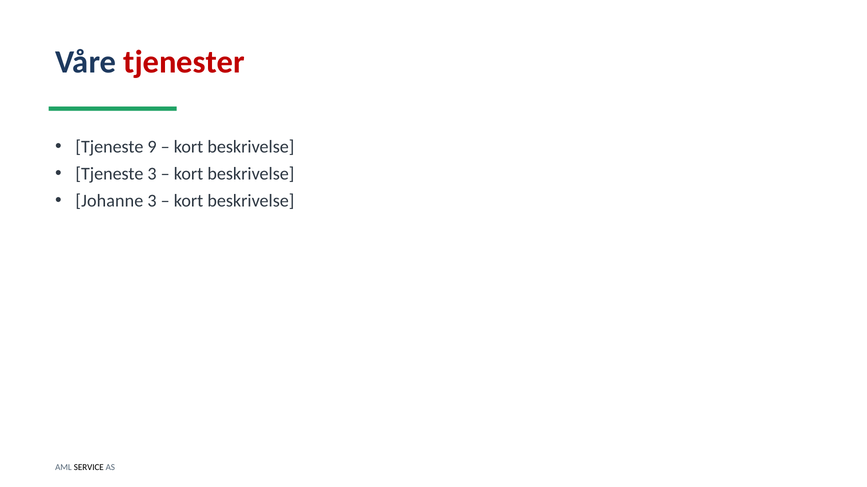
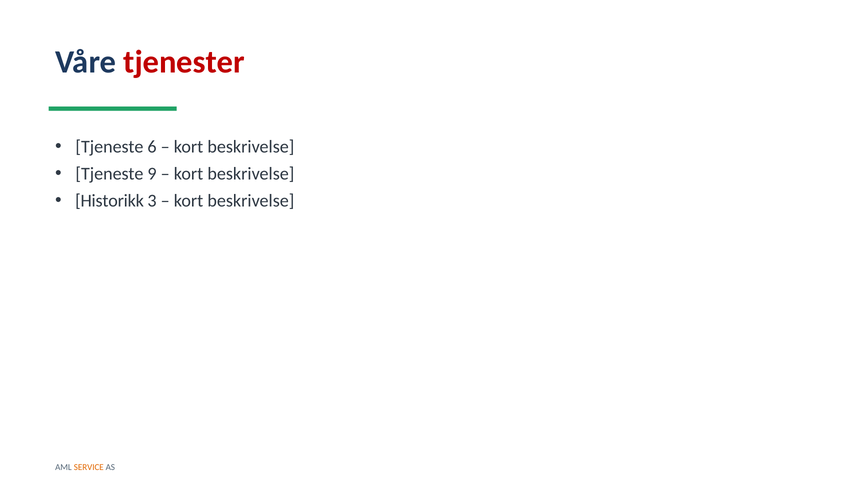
9: 9 -> 6
Tjeneste 3: 3 -> 9
Johanne: Johanne -> Historikk
SERVICE colour: black -> orange
